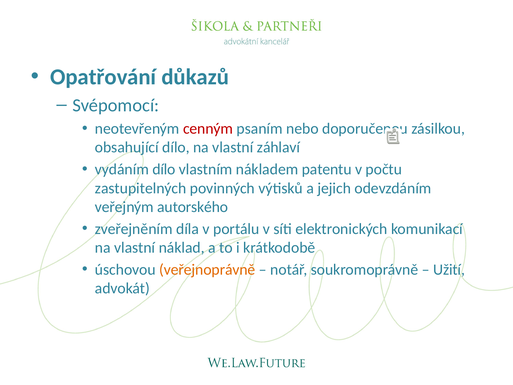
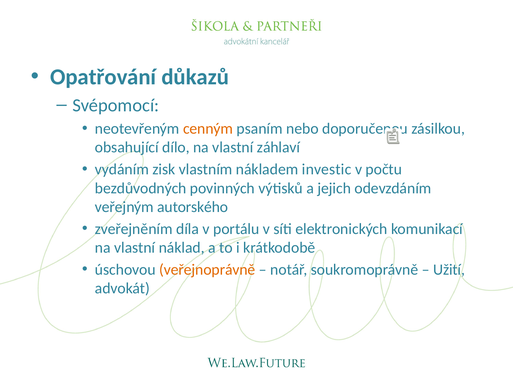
cenným colour: red -> orange
vydáním dílo: dílo -> zisk
patentu: patentu -> investic
zastupitelných: zastupitelných -> bezdůvodných
